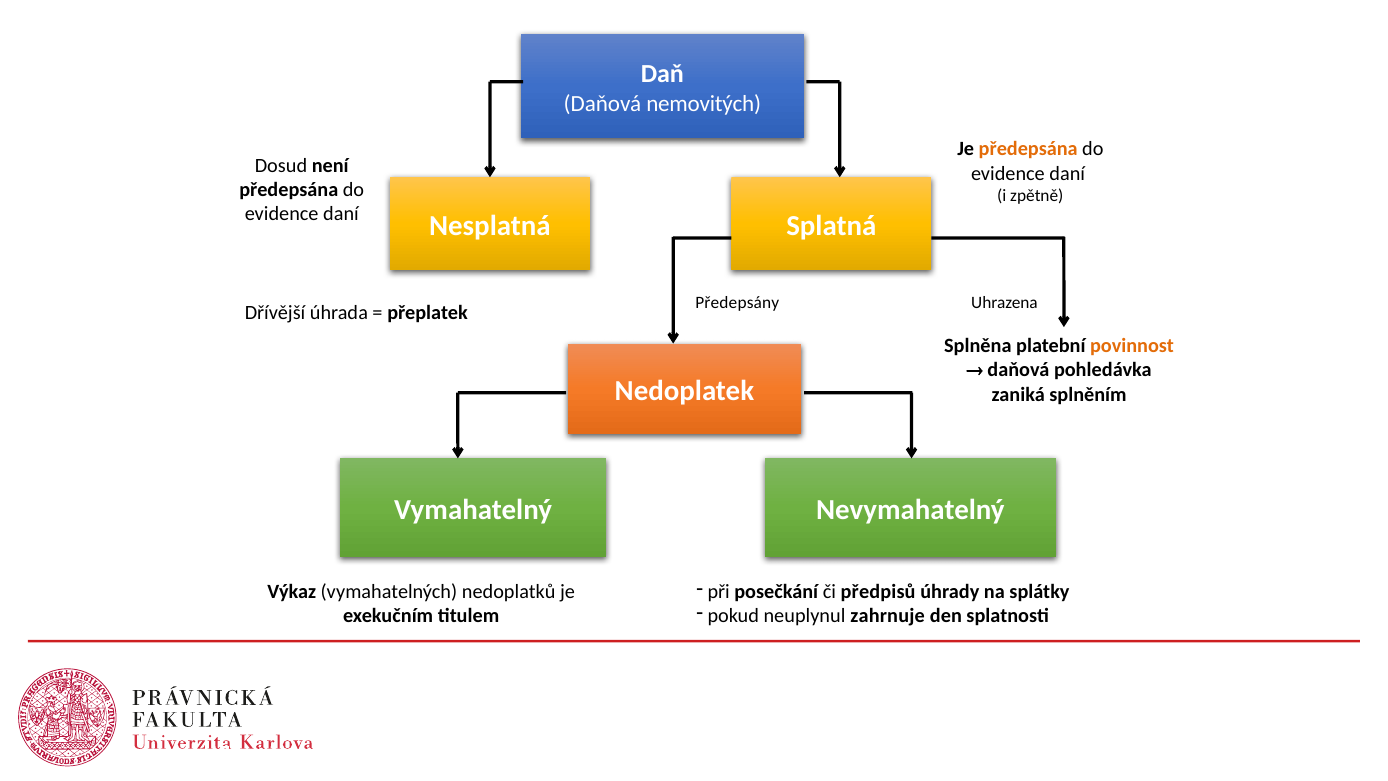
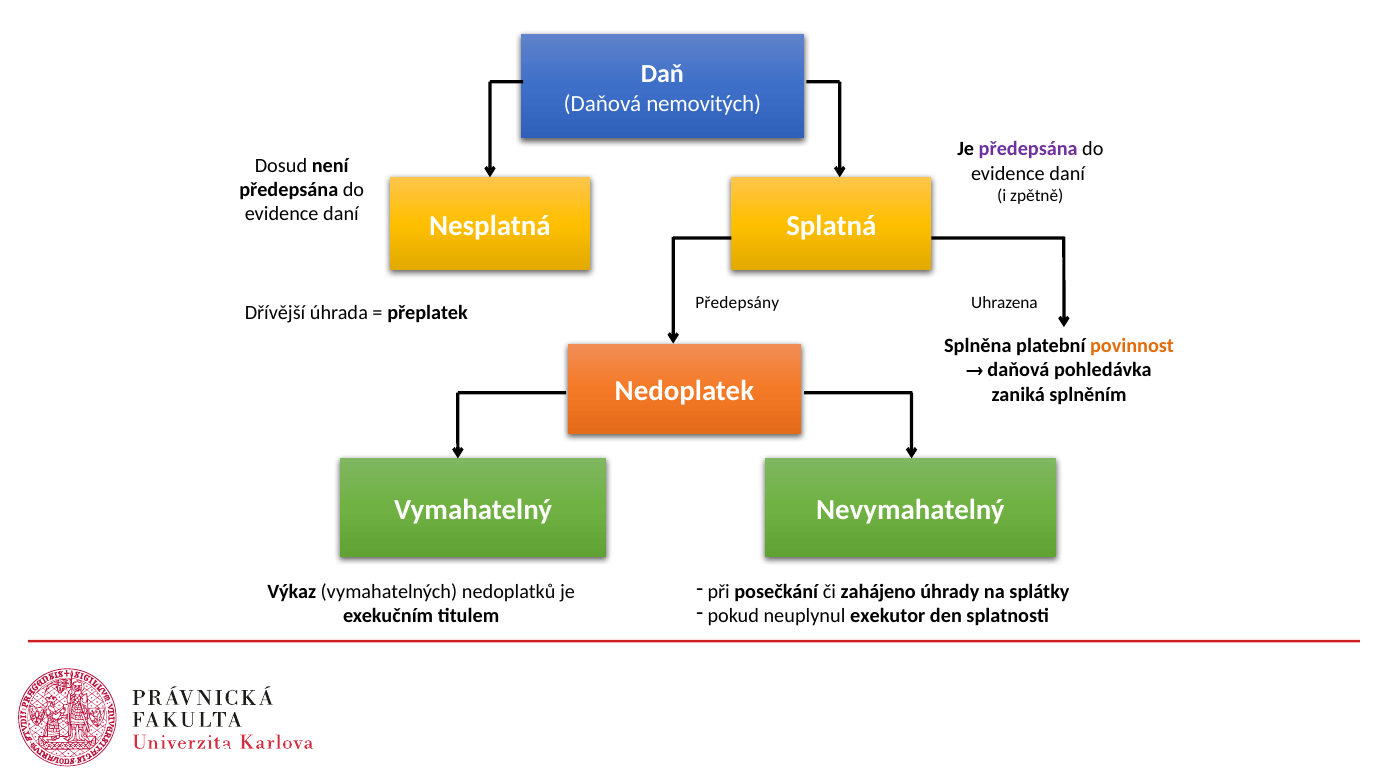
předepsána at (1028, 149) colour: orange -> purple
předpisů: předpisů -> zahájeno
zahrnuje: zahrnuje -> exekutor
